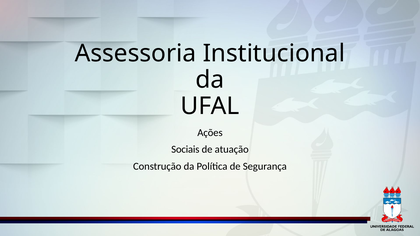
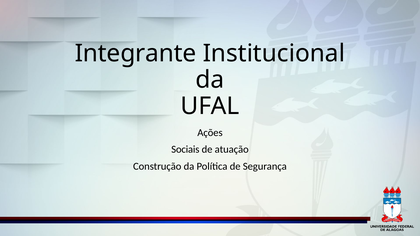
Assessoria: Assessoria -> Integrante
